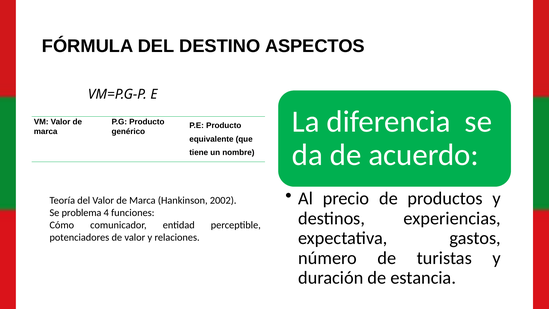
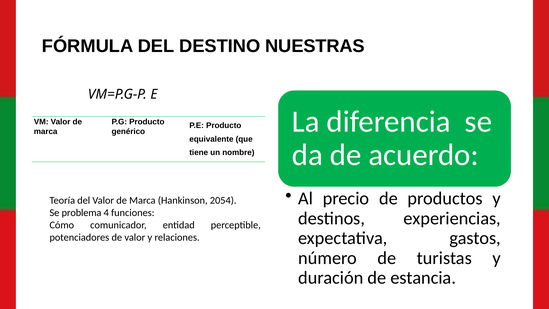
ASPECTOS: ASPECTOS -> NUESTRAS
2002: 2002 -> 2054
